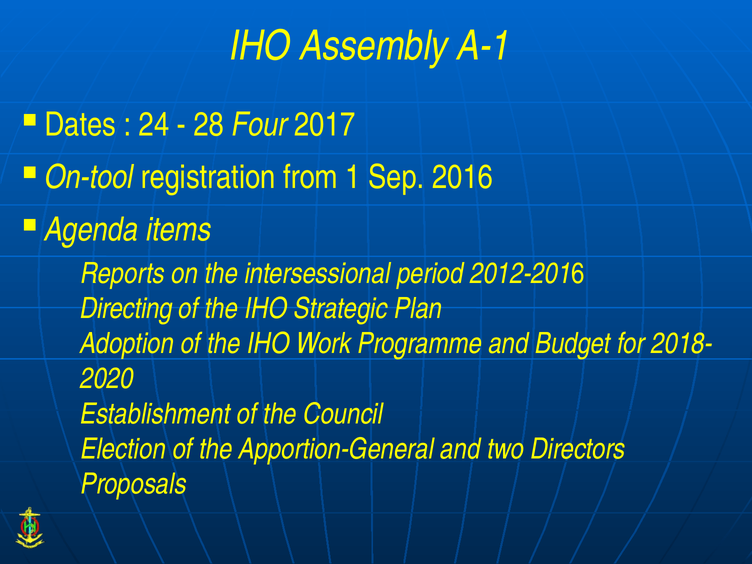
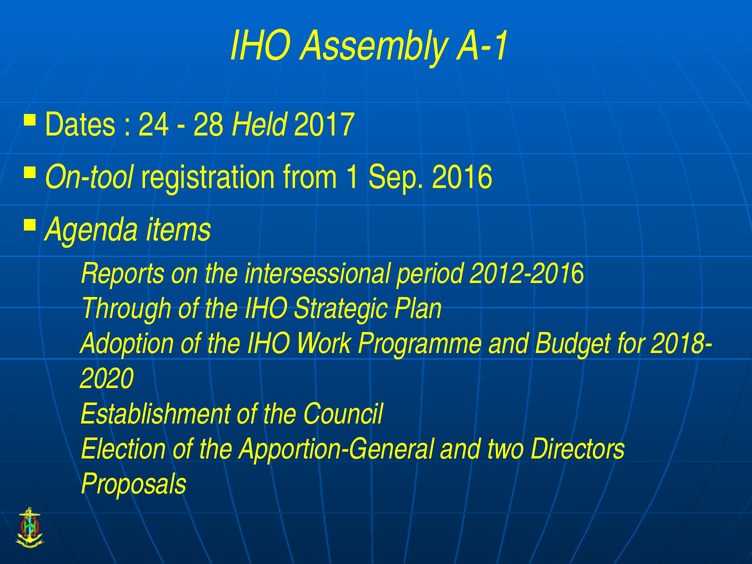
Four: Four -> Held
Directing: Directing -> Through
